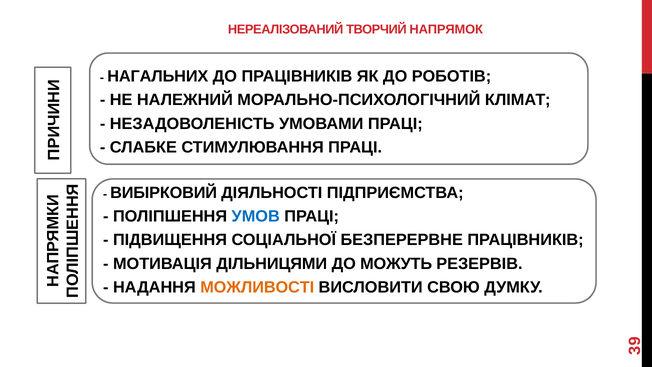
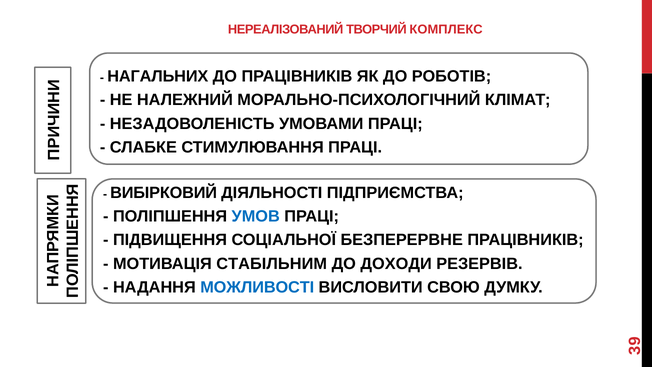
НАПРЯМОК: НАПРЯМОК -> КОМПЛЕКС
ДІЛЬНИЦЯМИ: ДІЛЬНИЦЯМИ -> СТАБІЛЬНИМ
МОЖУТЬ: МОЖУТЬ -> ДОХОДИ
МОЖЛИВОСТІ colour: orange -> blue
